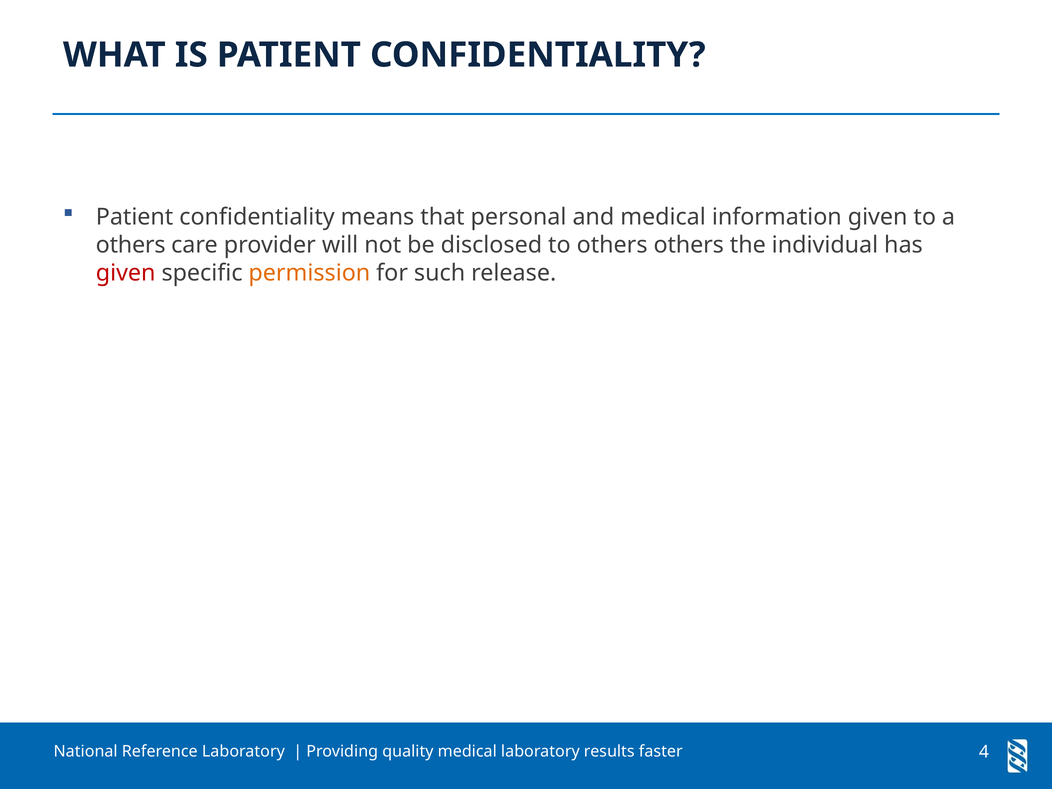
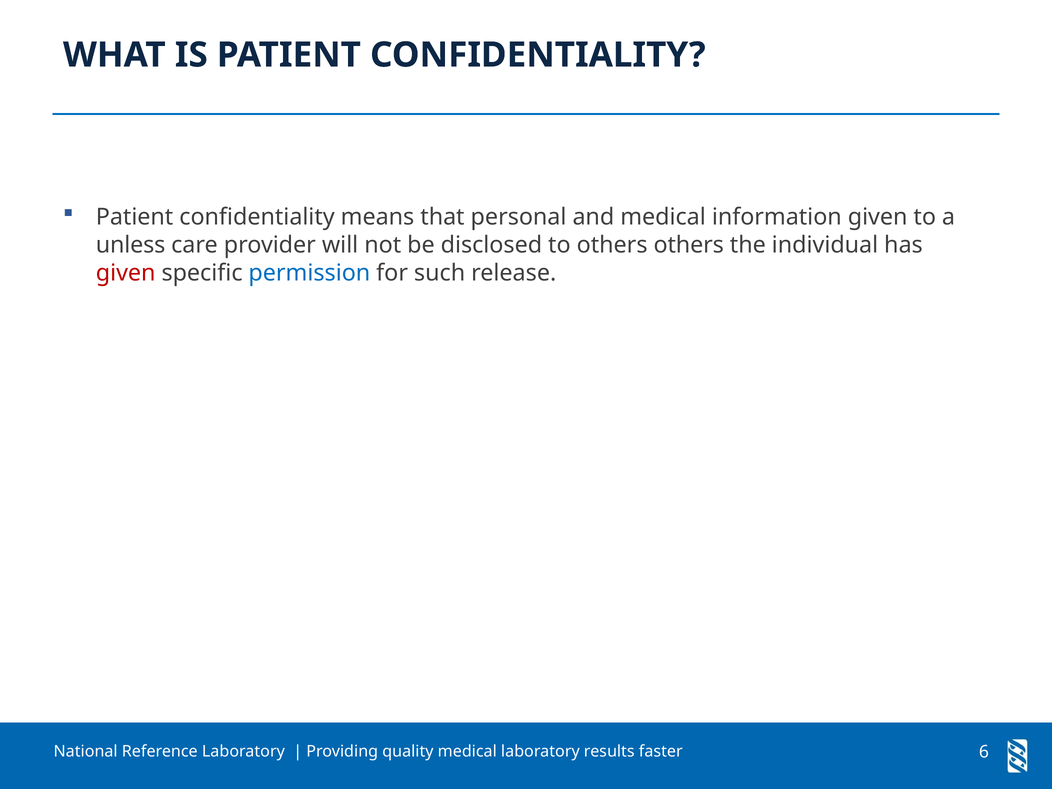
others at (131, 245): others -> unless
permission colour: orange -> blue
4: 4 -> 6
